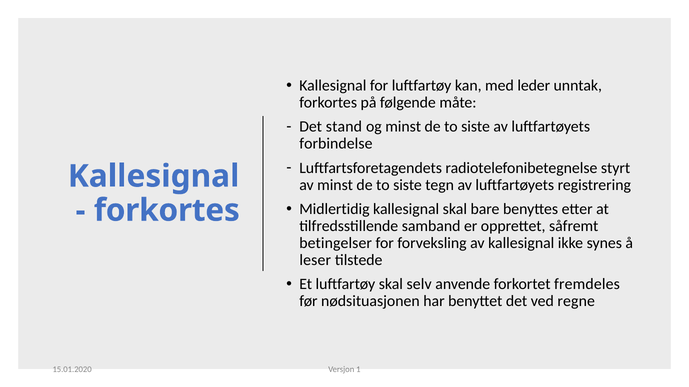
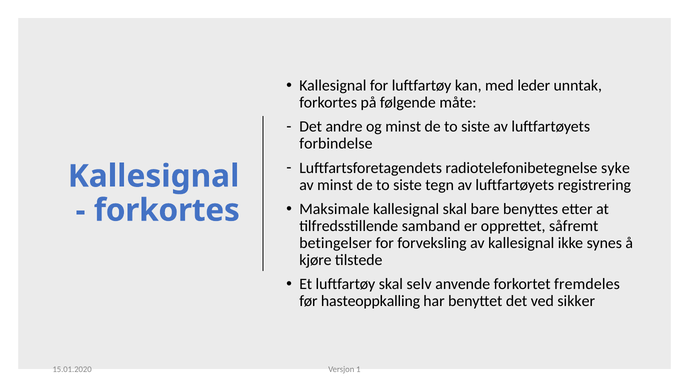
stand: stand -> andre
styrt: styrt -> syke
Midlertidig: Midlertidig -> Maksimale
leser: leser -> kjøre
nødsituasjonen: nødsituasjonen -> hasteoppkalling
regne: regne -> sikker
